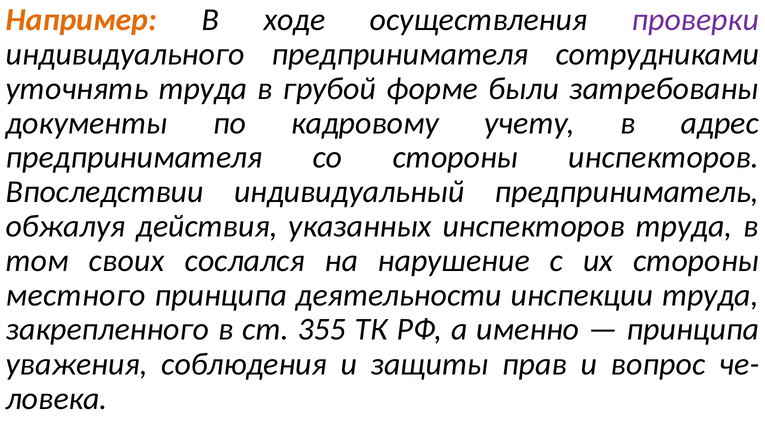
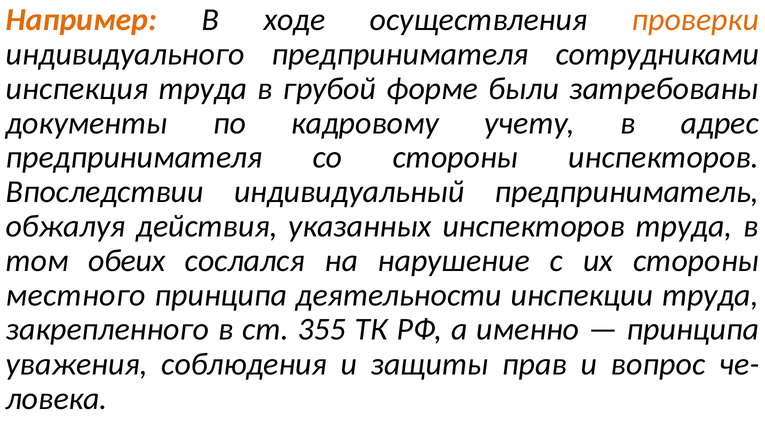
проверки colour: purple -> orange
уточнять: уточнять -> инспекция
своих: своих -> обеих
